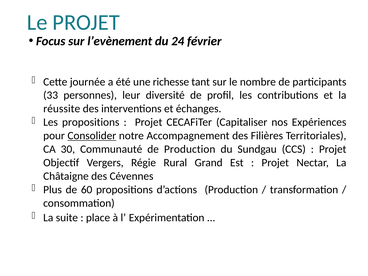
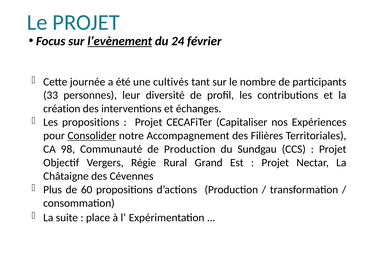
l’evènement underline: none -> present
richesse: richesse -> cultivés
réussite: réussite -> création
30: 30 -> 98
